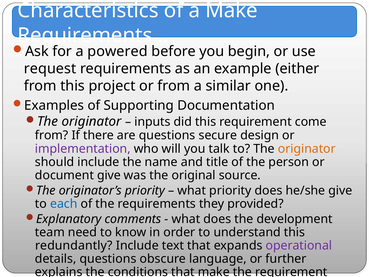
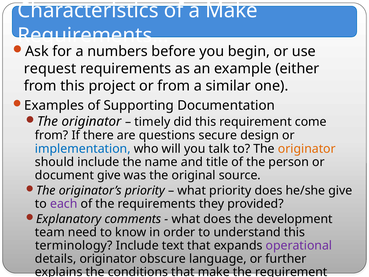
powered: powered -> numbers
inputs: inputs -> timely
implementation colour: purple -> blue
each colour: blue -> purple
redundantly: redundantly -> terminology
details questions: questions -> originator
